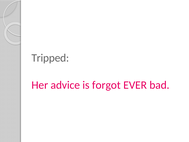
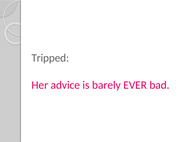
forgot: forgot -> barely
